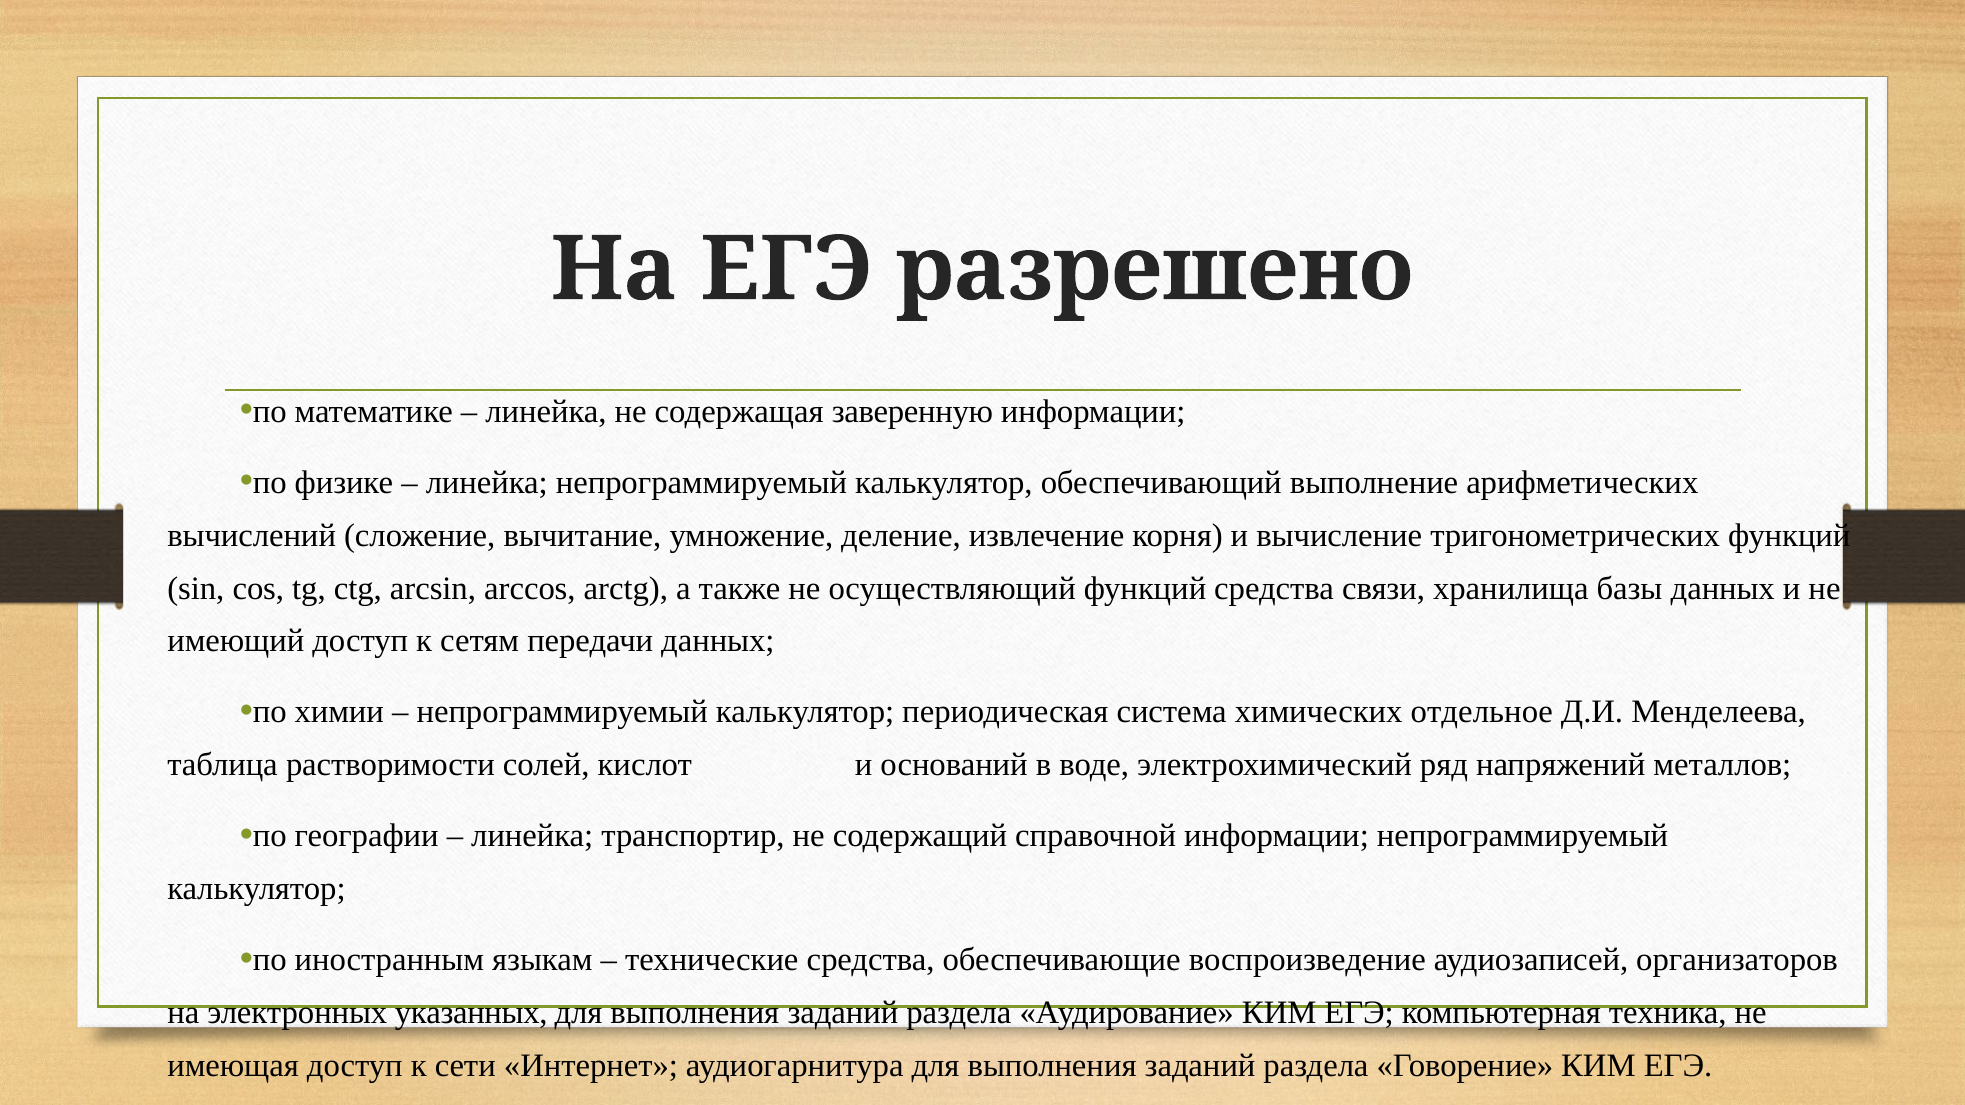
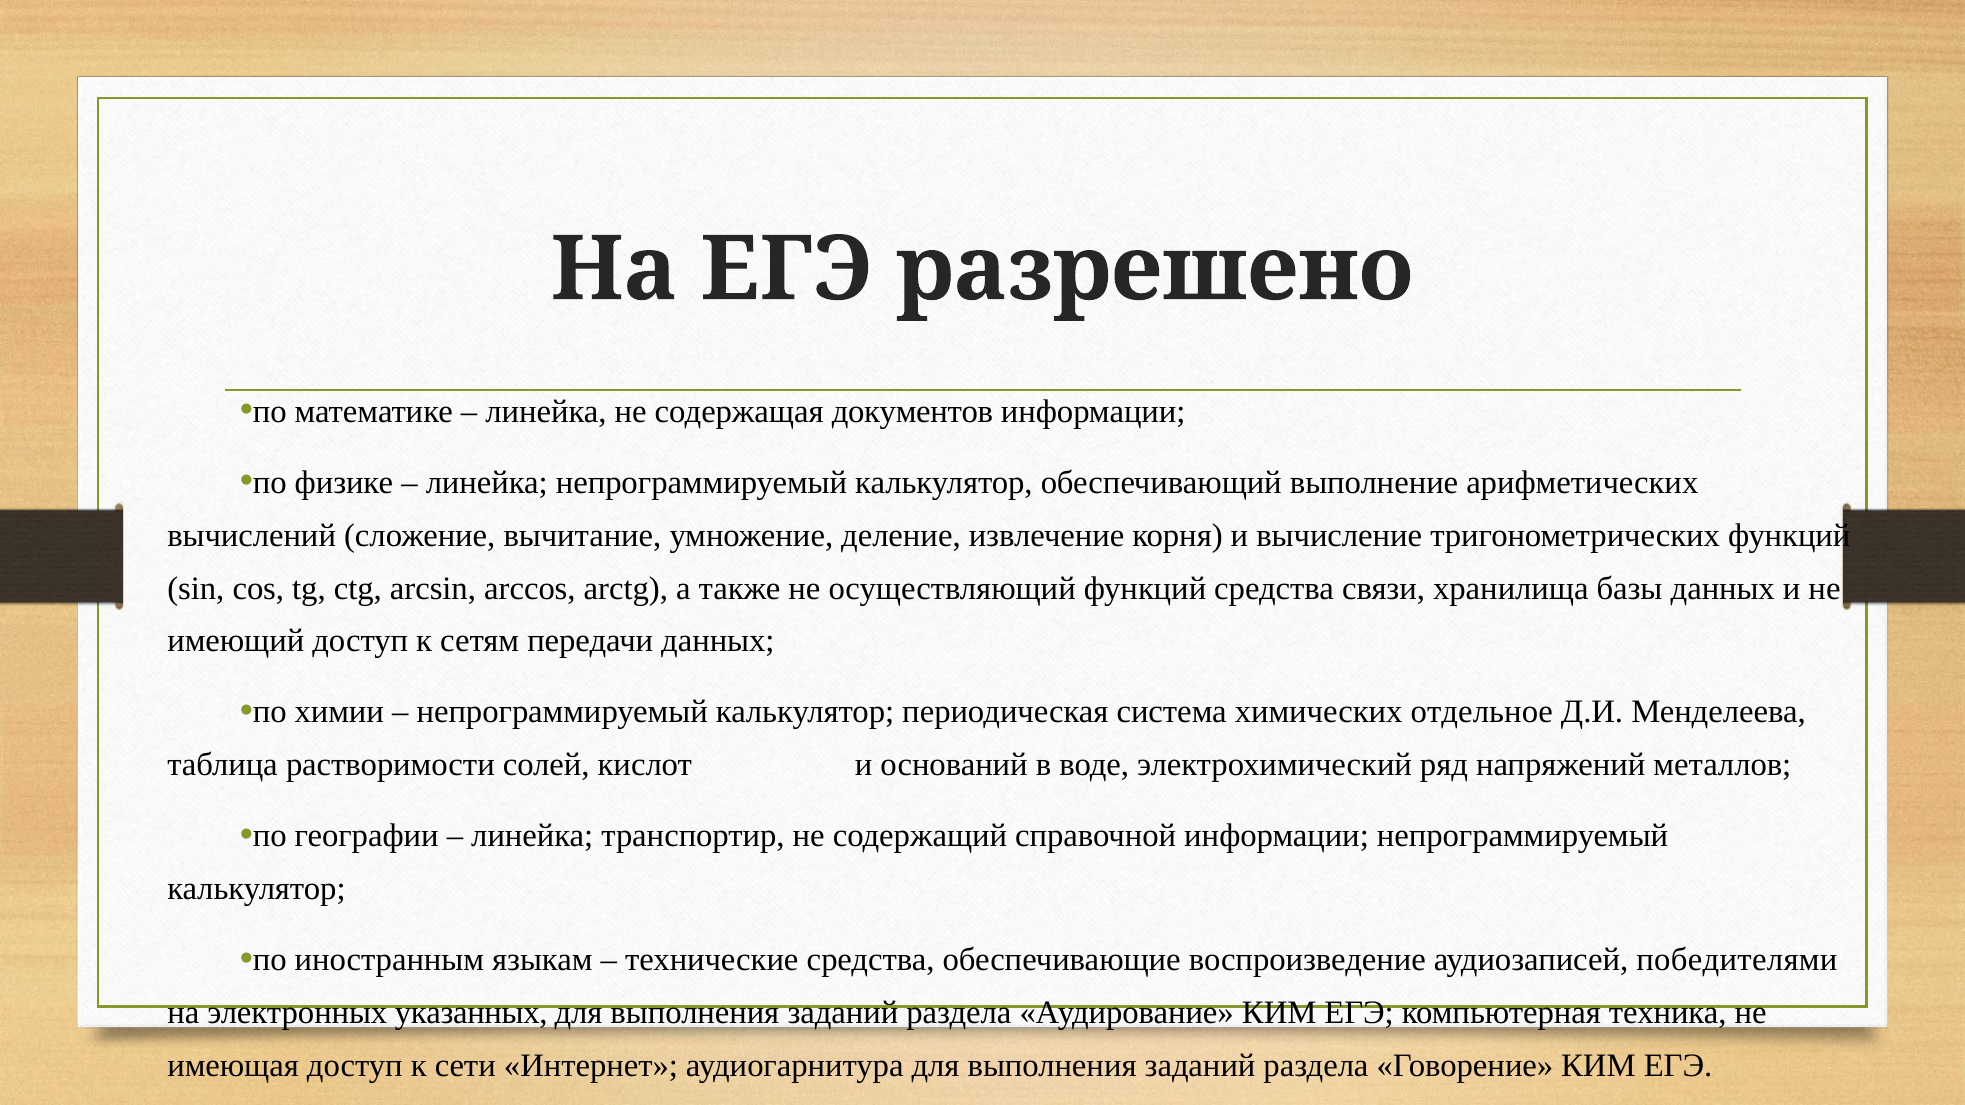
заверенную: заверенную -> документов
организаторов: организаторов -> победителями
